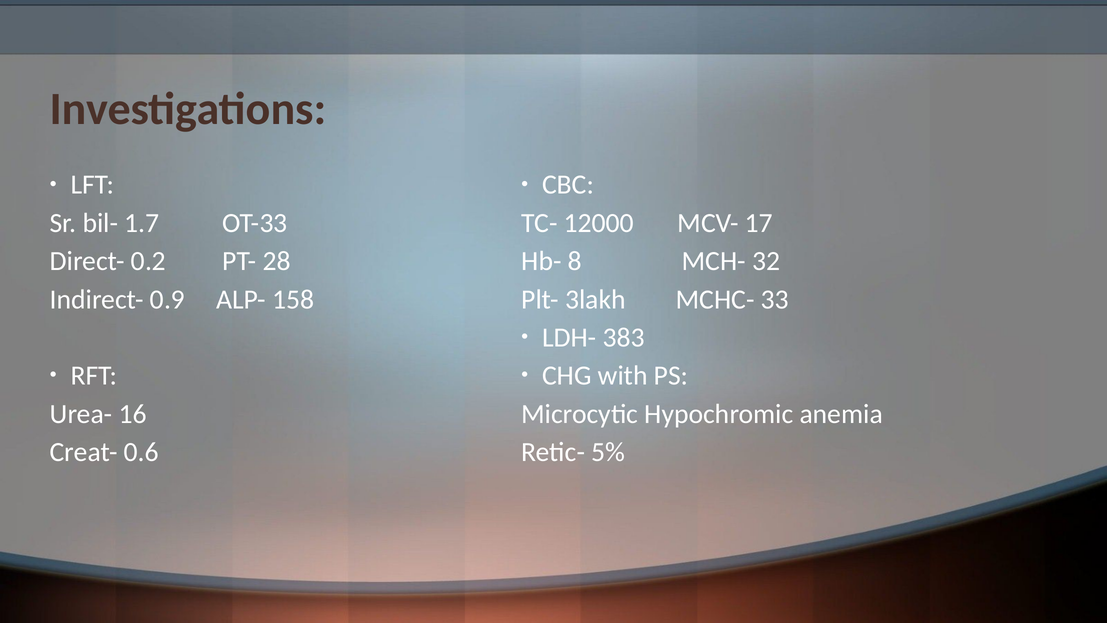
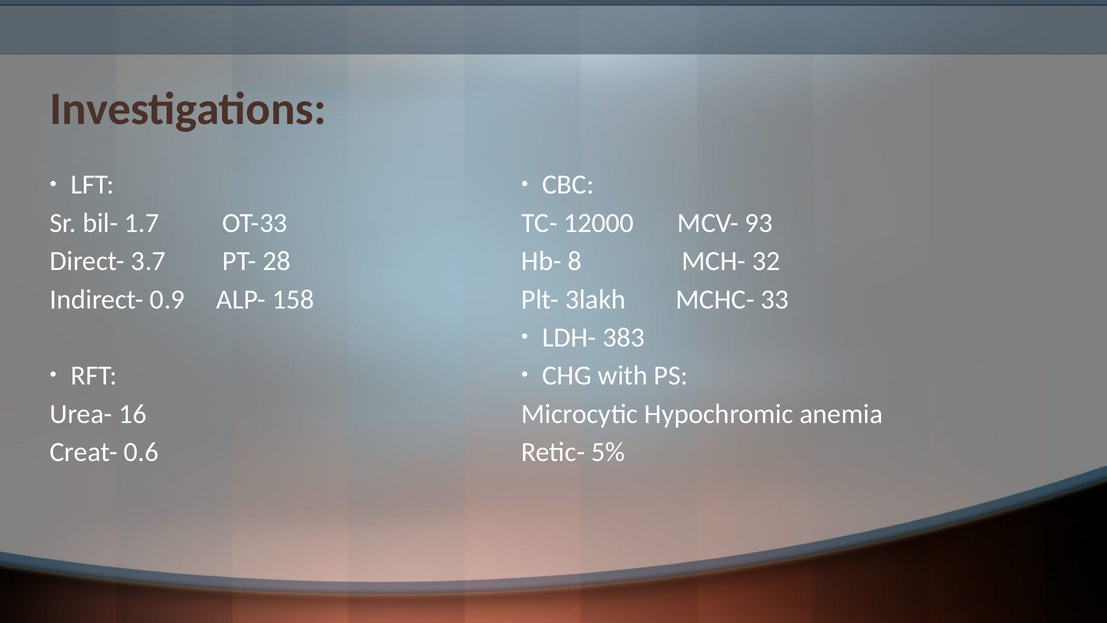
17: 17 -> 93
0.2: 0.2 -> 3.7
